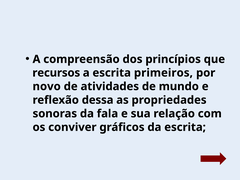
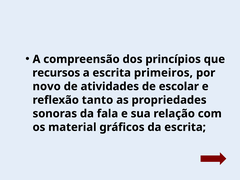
mundo: mundo -> escolar
dessa: dessa -> tanto
conviver: conviver -> material
